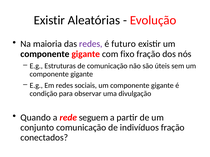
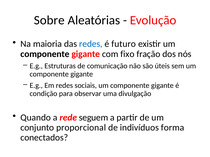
Existir at (49, 20): Existir -> Sobre
redes at (91, 44) colour: purple -> blue
conjunto comunicação: comunicação -> proporcional
indivíduos fração: fração -> forma
